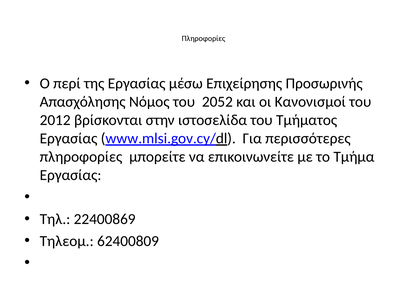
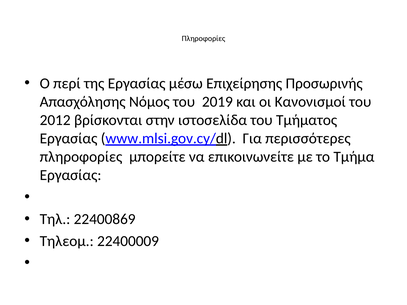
2052: 2052 -> 2019
62400809: 62400809 -> 22400009
